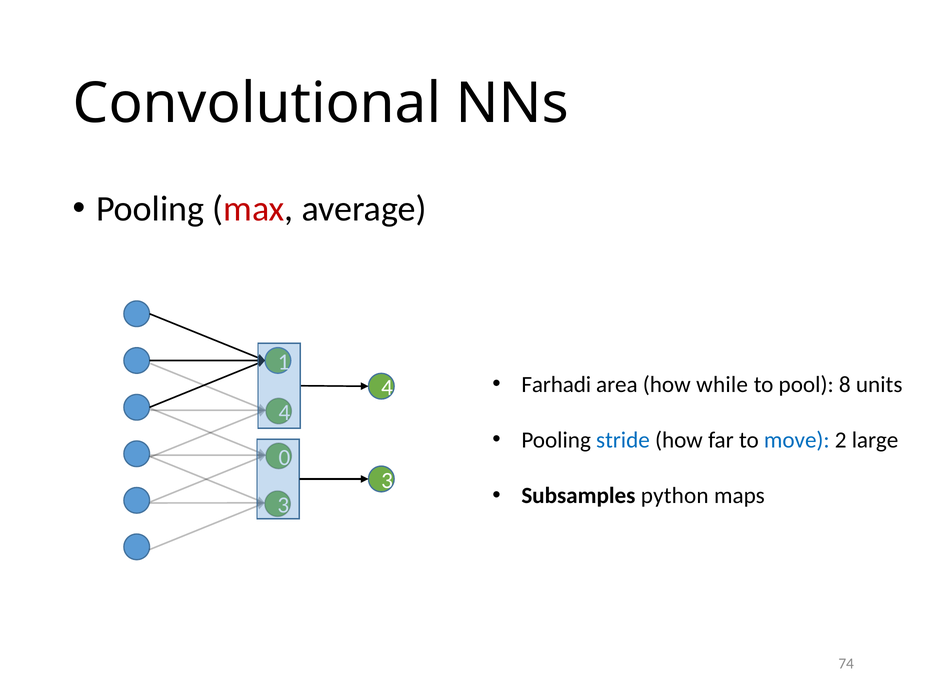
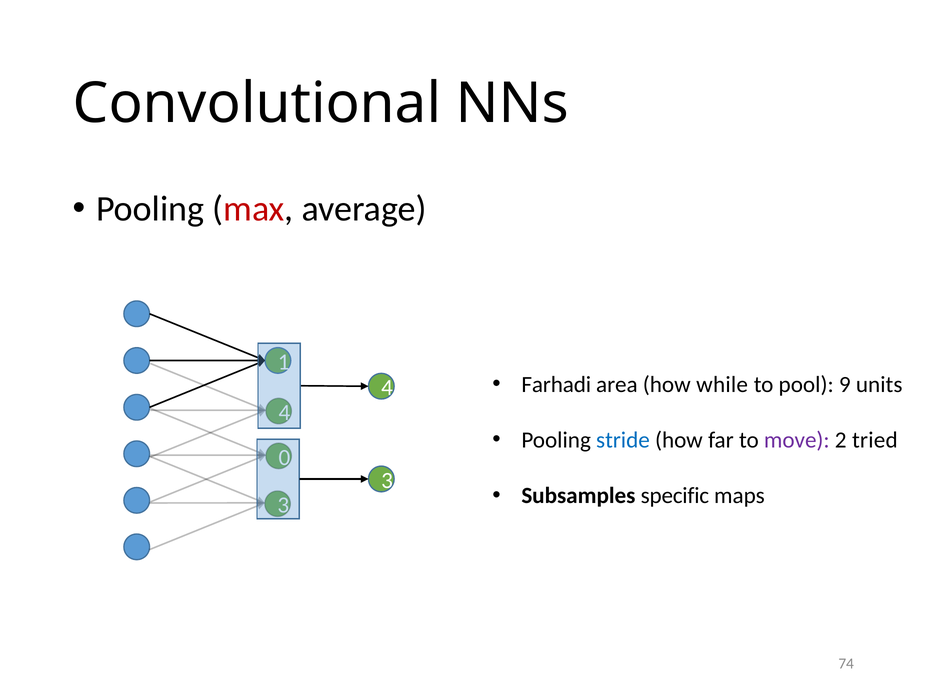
8: 8 -> 9
move colour: blue -> purple
large: large -> tried
python: python -> specific
